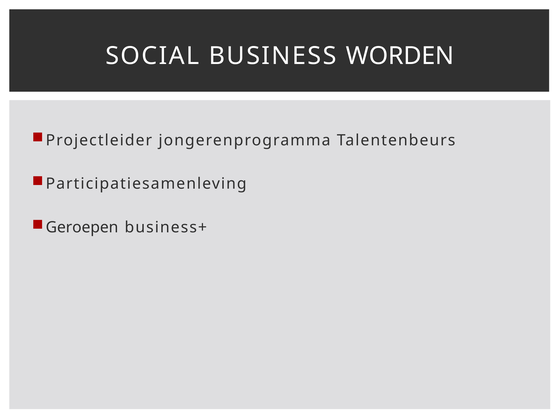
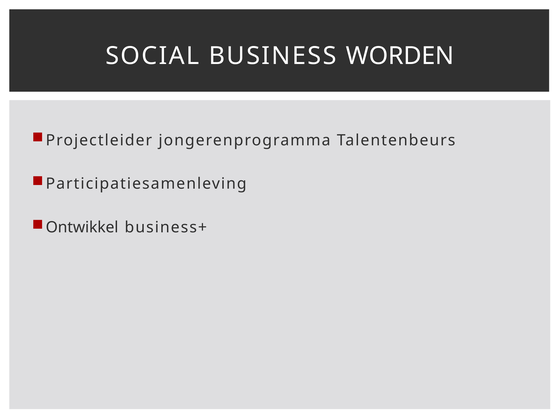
Geroepen: Geroepen -> Ontwikkel
